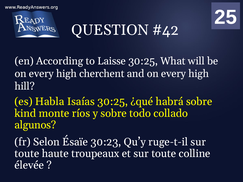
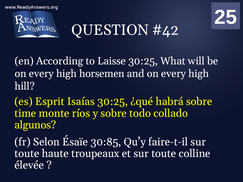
cherchent: cherchent -> horsemen
Habla: Habla -> Esprit
kind: kind -> time
30:23: 30:23 -> 30:85
ruge-t-il: ruge-t-il -> faire-t-il
